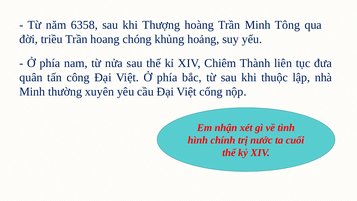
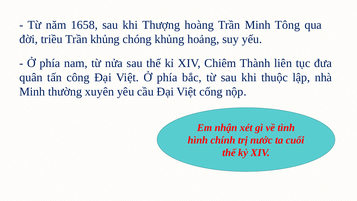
6358: 6358 -> 1658
Trần hoang: hoang -> khủng
